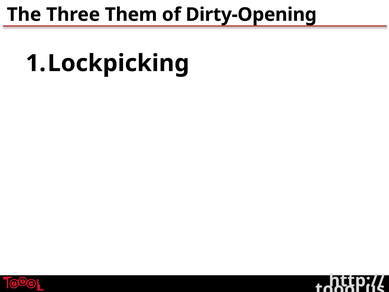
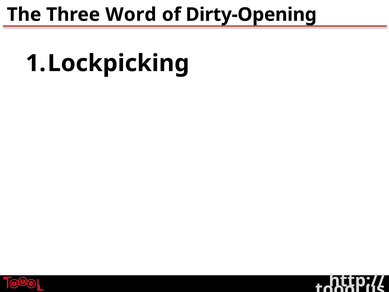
Them: Them -> Word
